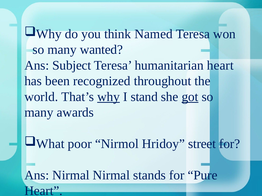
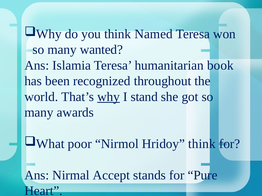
Subject: Subject -> Islamia
humanitarian heart: heart -> book
got underline: present -> none
Hridoy street: street -> think
Nirmal Nirmal: Nirmal -> Accept
